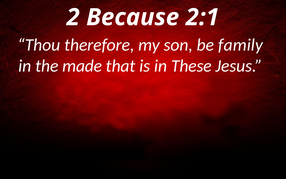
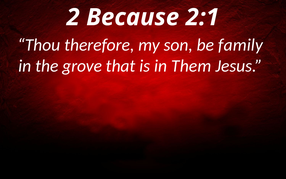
made: made -> grove
These: These -> Them
